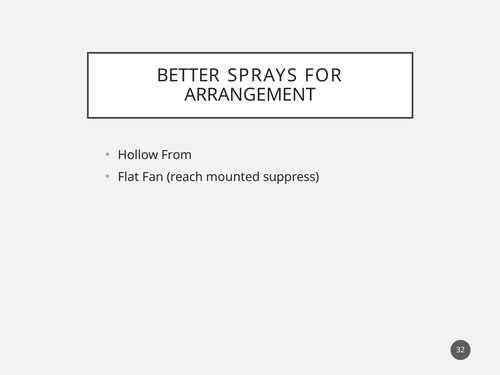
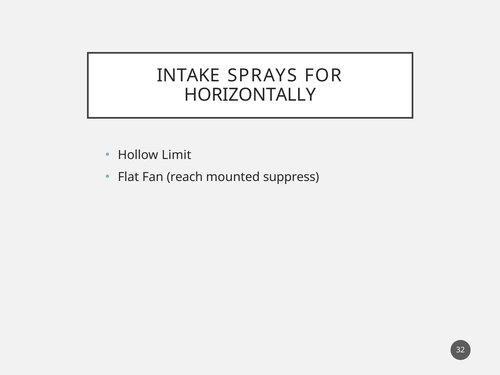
BETTER: BETTER -> INTAKE
ARRANGEMENT: ARRANGEMENT -> HORIZONTALLY
From: From -> Limit
